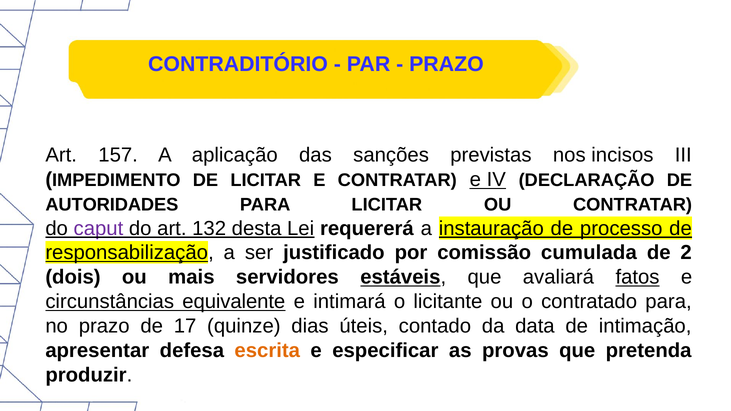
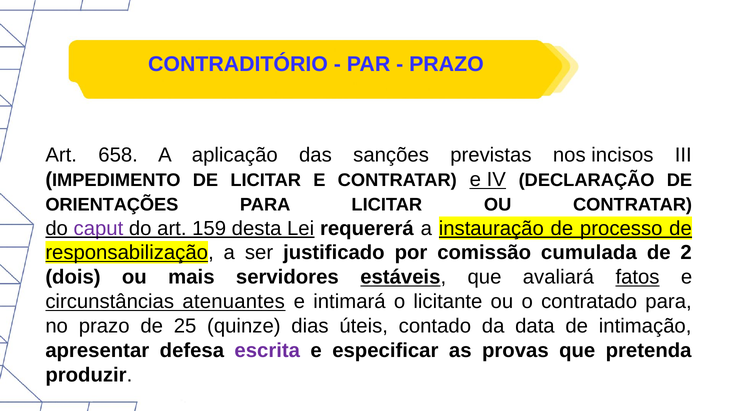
157: 157 -> 658
AUTORIDADES: AUTORIDADES -> ORIENTAÇÕES
132: 132 -> 159
equivalente: equivalente -> atenuantes
17: 17 -> 25
escrita colour: orange -> purple
